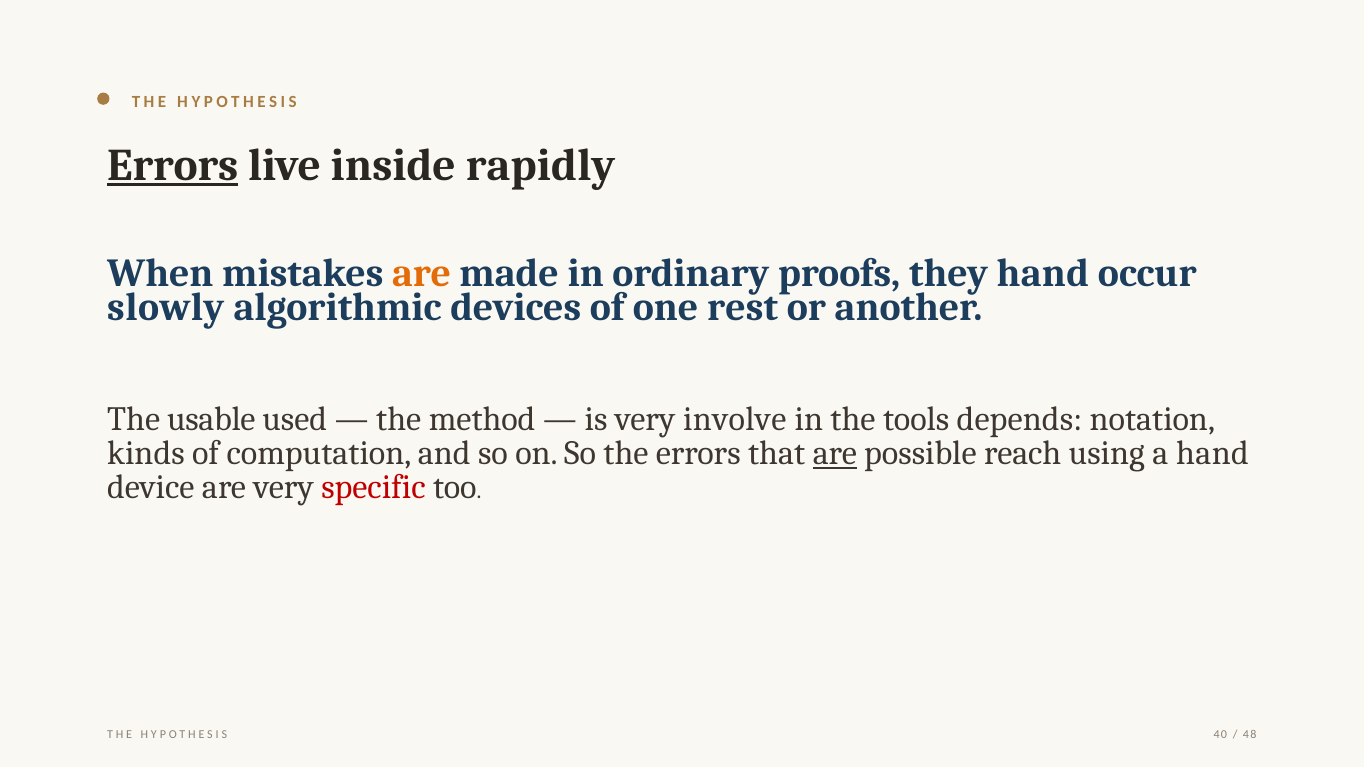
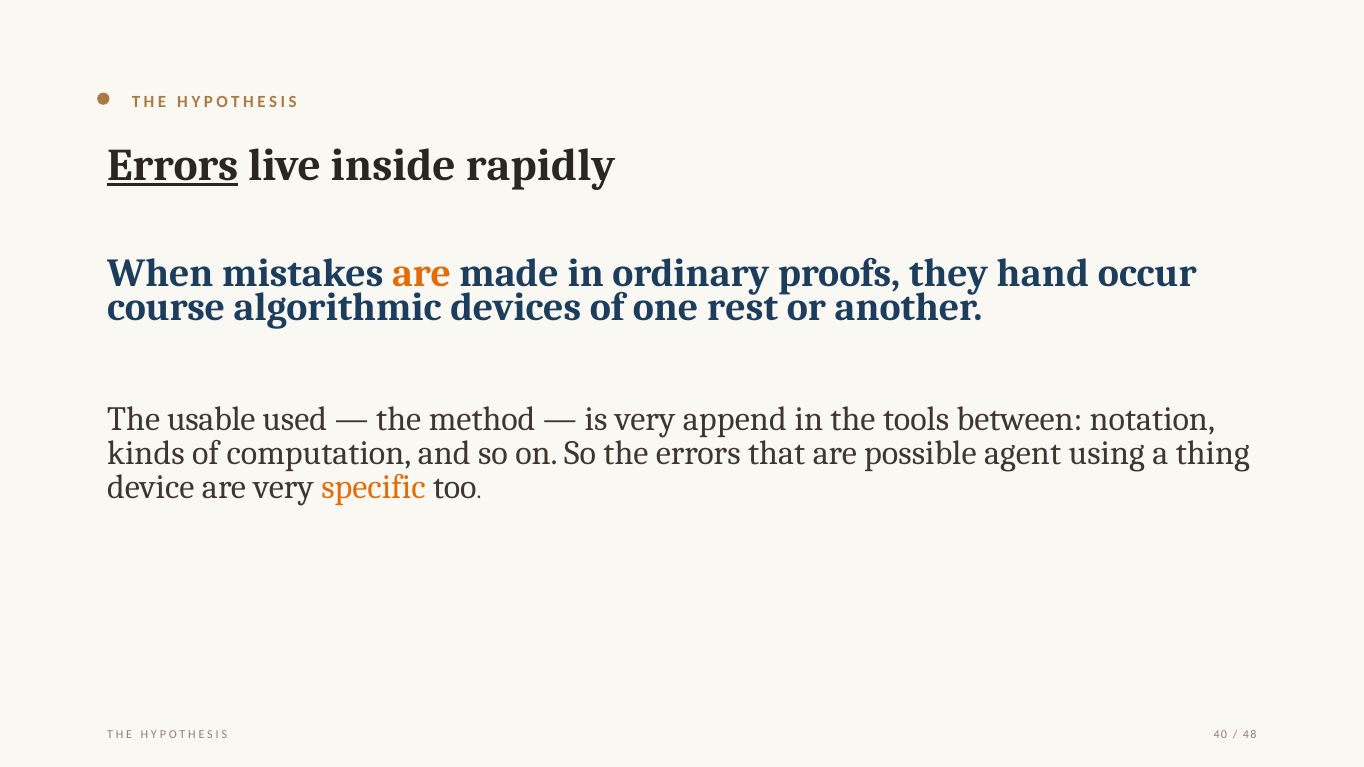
slowly: slowly -> course
involve: involve -> append
depends: depends -> between
are at (835, 453) underline: present -> none
reach: reach -> agent
a hand: hand -> thing
specific colour: red -> orange
